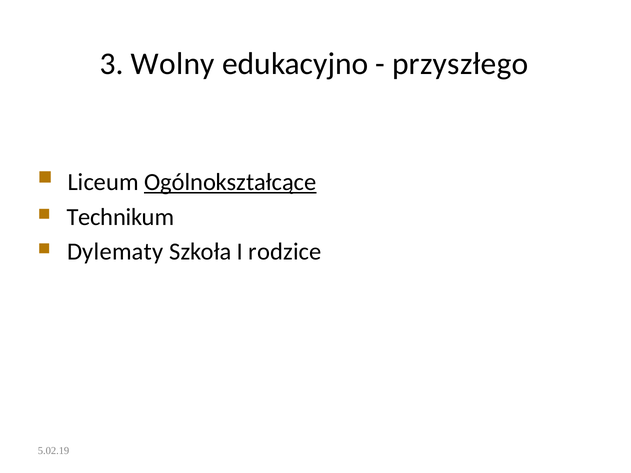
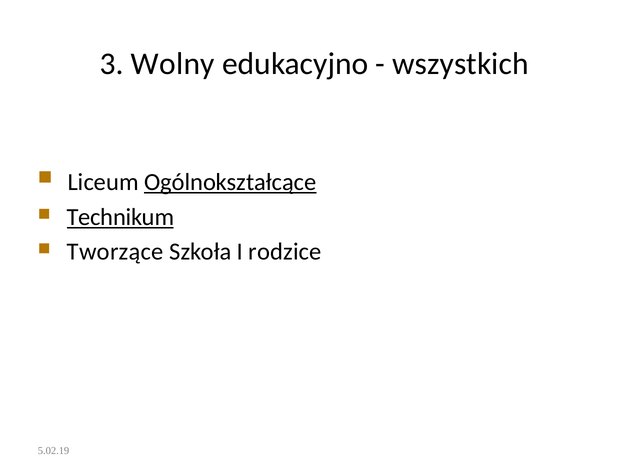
przyszłego: przyszłego -> wszystkich
Technikum underline: none -> present
Dylematy: Dylematy -> Tworzące
